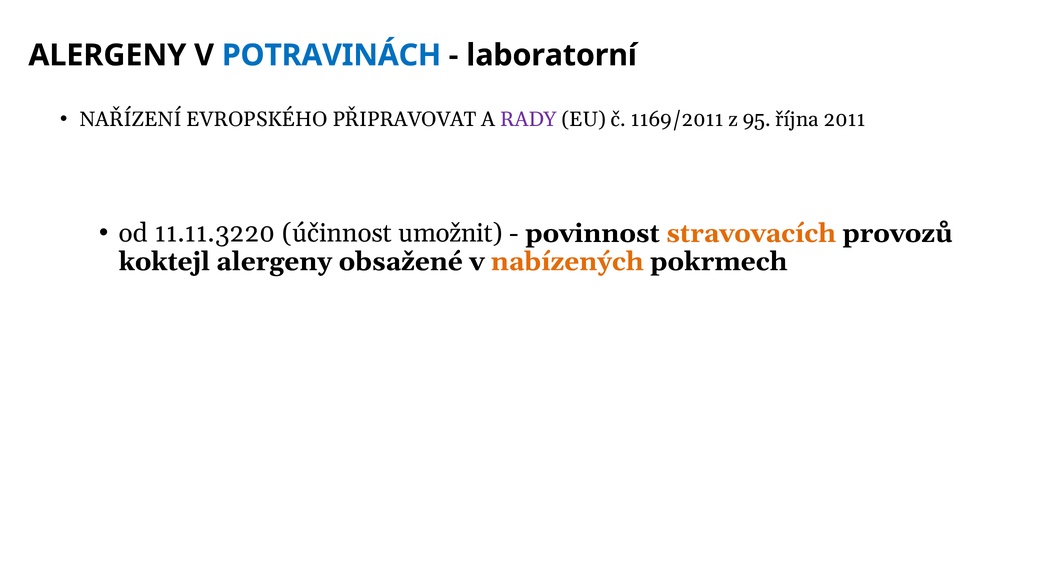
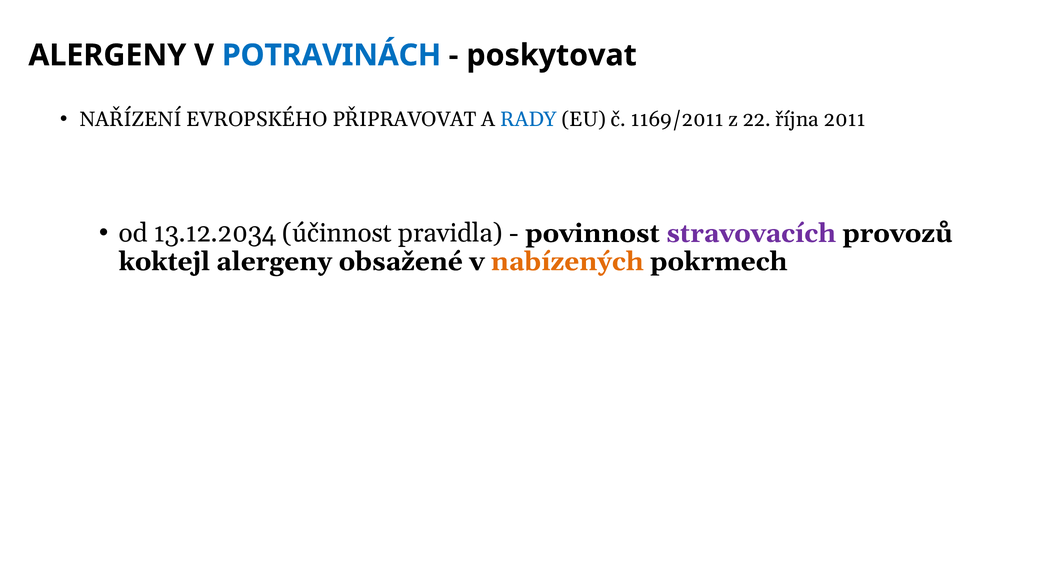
laboratorní: laboratorní -> poskytovat
RADY colour: purple -> blue
95: 95 -> 22
11.11.3220: 11.11.3220 -> 13.12.2034
umožnit: umožnit -> pravidla
stravovacích colour: orange -> purple
